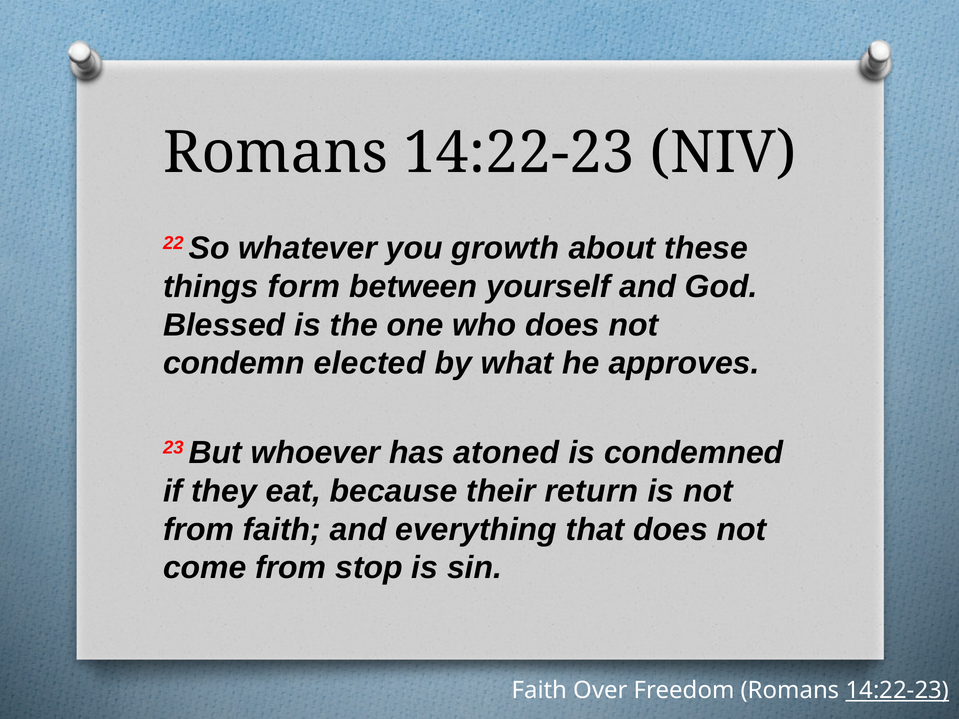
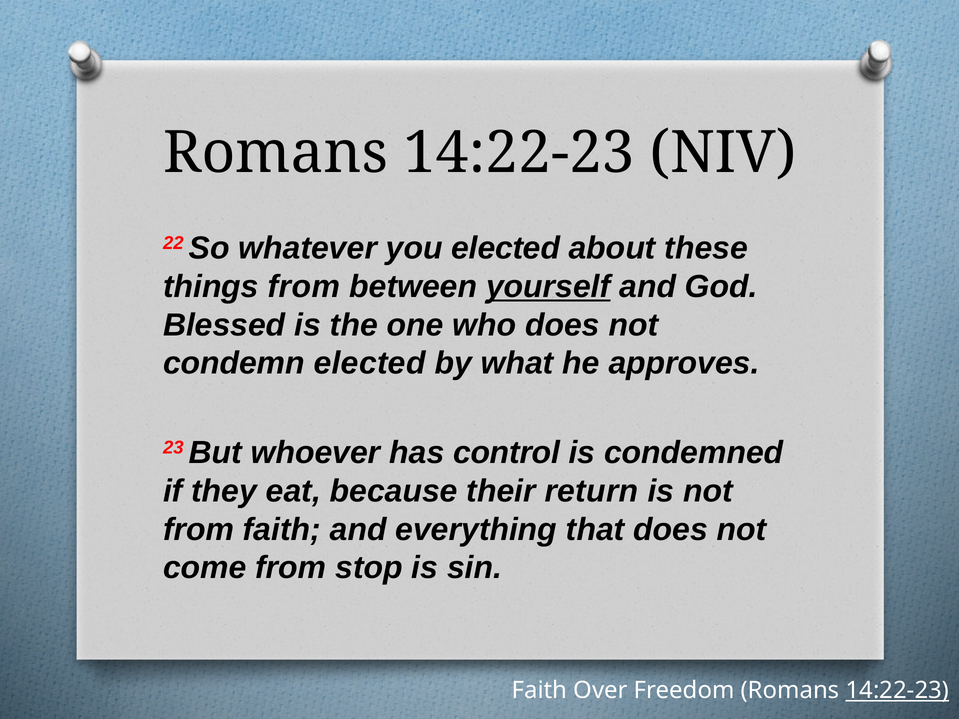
you growth: growth -> elected
things form: form -> from
yourself underline: none -> present
atoned: atoned -> control
